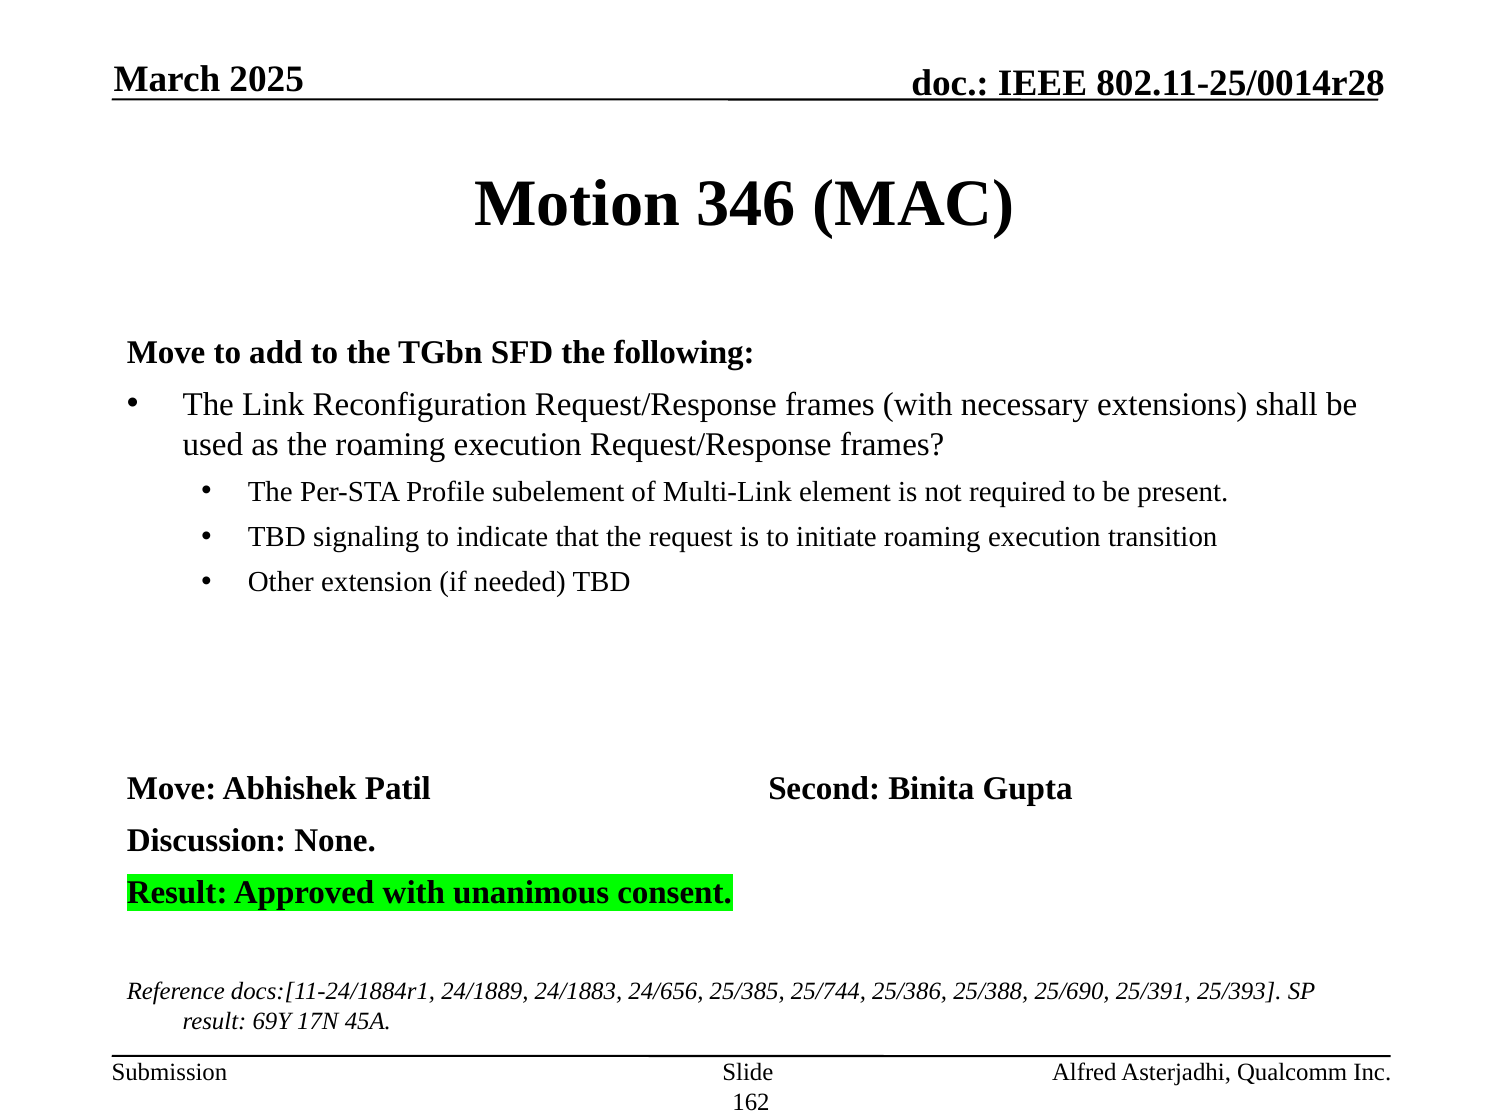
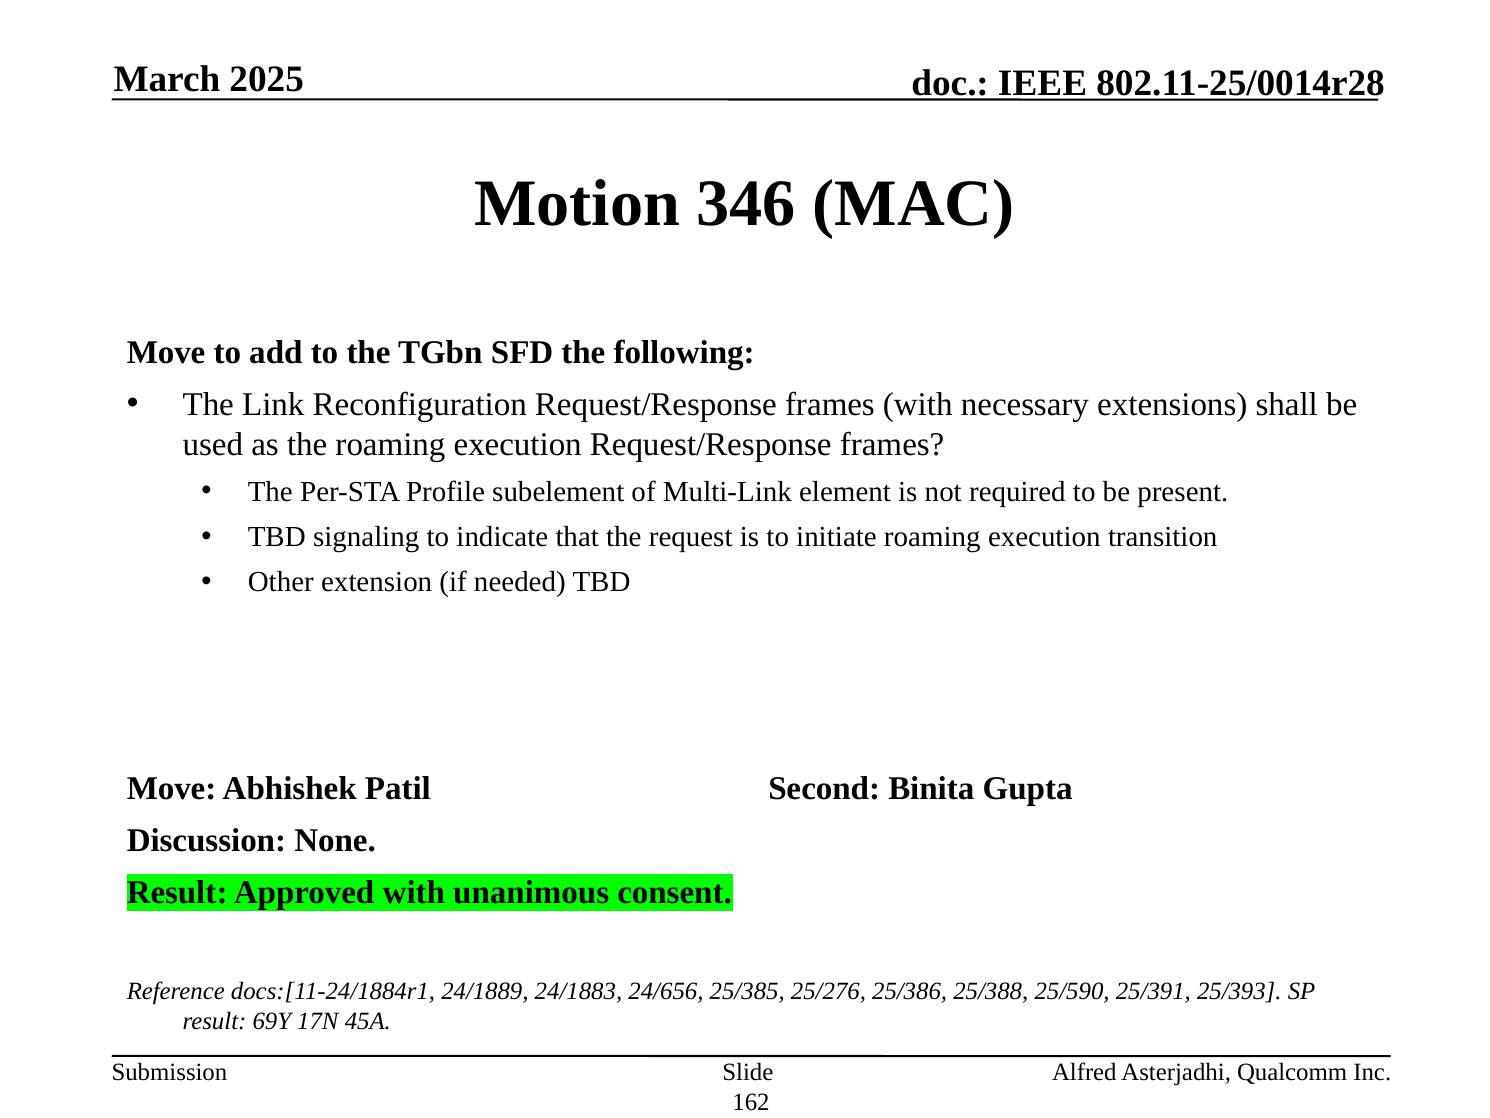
25/744: 25/744 -> 25/276
25/690: 25/690 -> 25/590
